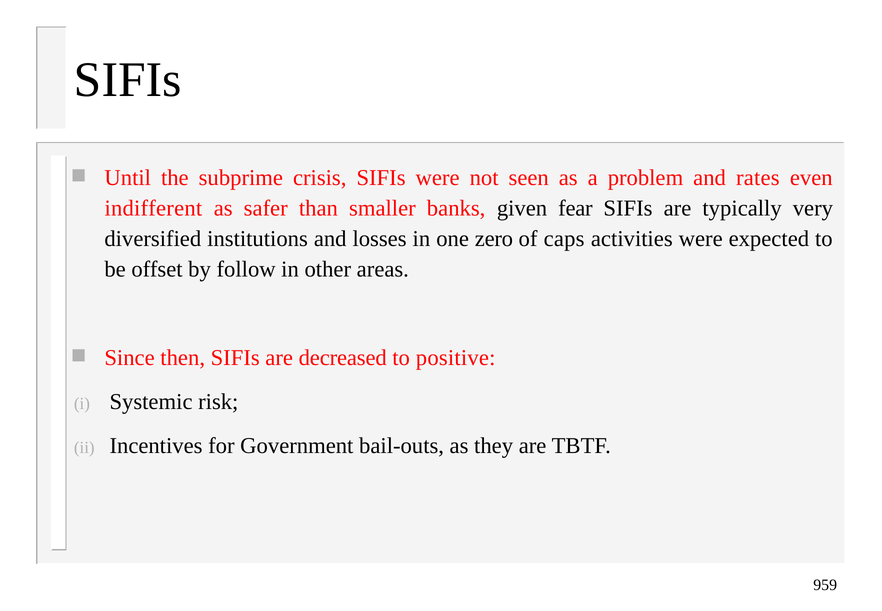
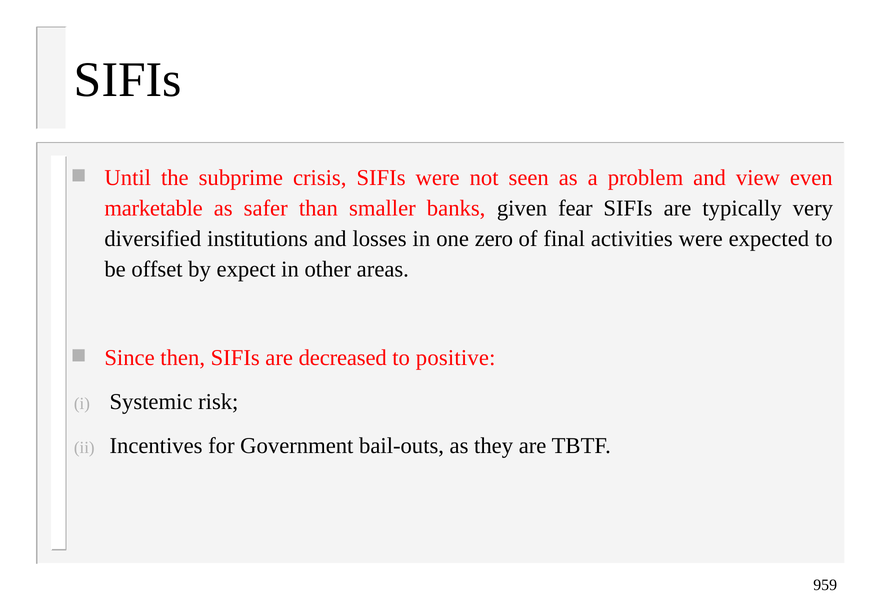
rates: rates -> view
indifferent: indifferent -> marketable
caps: caps -> final
follow: follow -> expect
